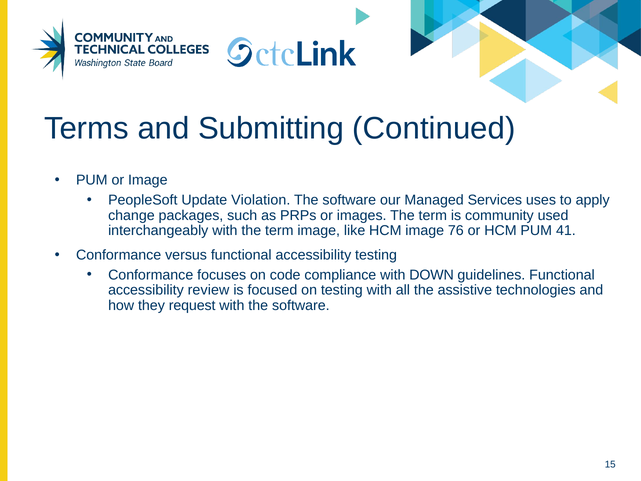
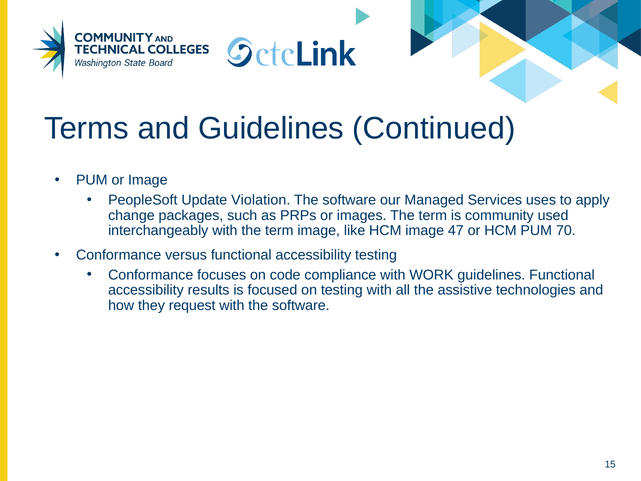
and Submitting: Submitting -> Guidelines
76: 76 -> 47
41: 41 -> 70
DOWN: DOWN -> WORK
review: review -> results
